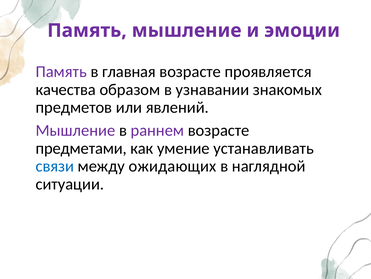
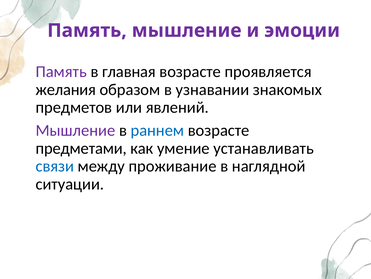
качества: качества -> желания
раннем colour: purple -> blue
ожидающих: ожидающих -> проживание
